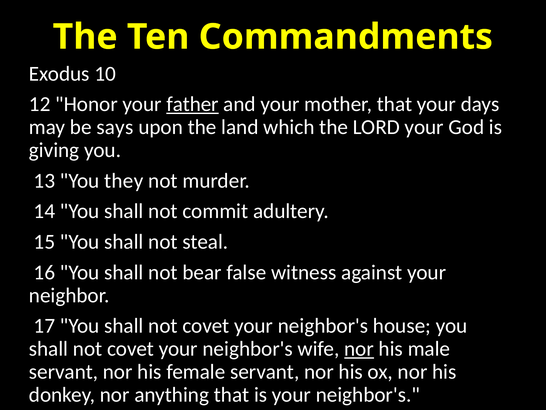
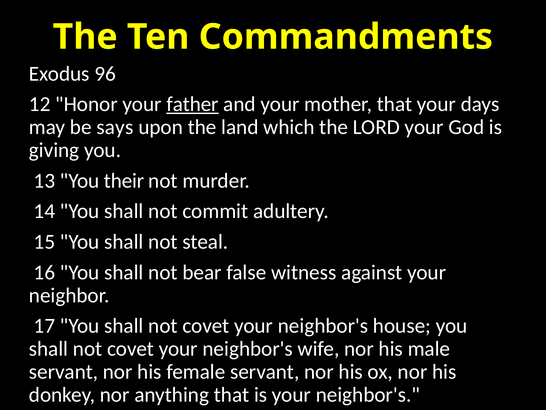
10: 10 -> 96
they: they -> their
nor at (359, 348) underline: present -> none
